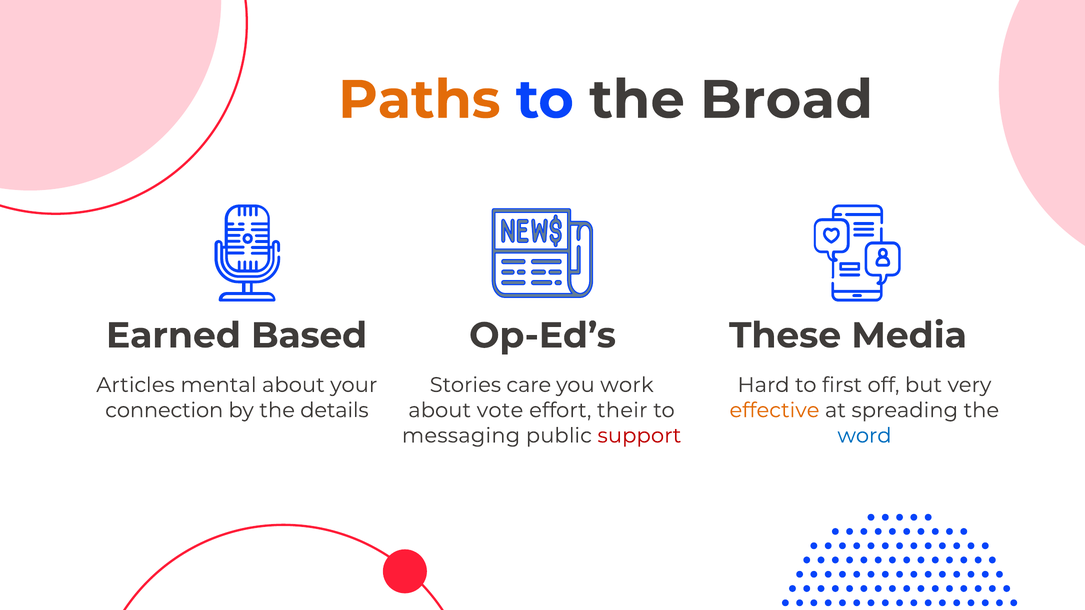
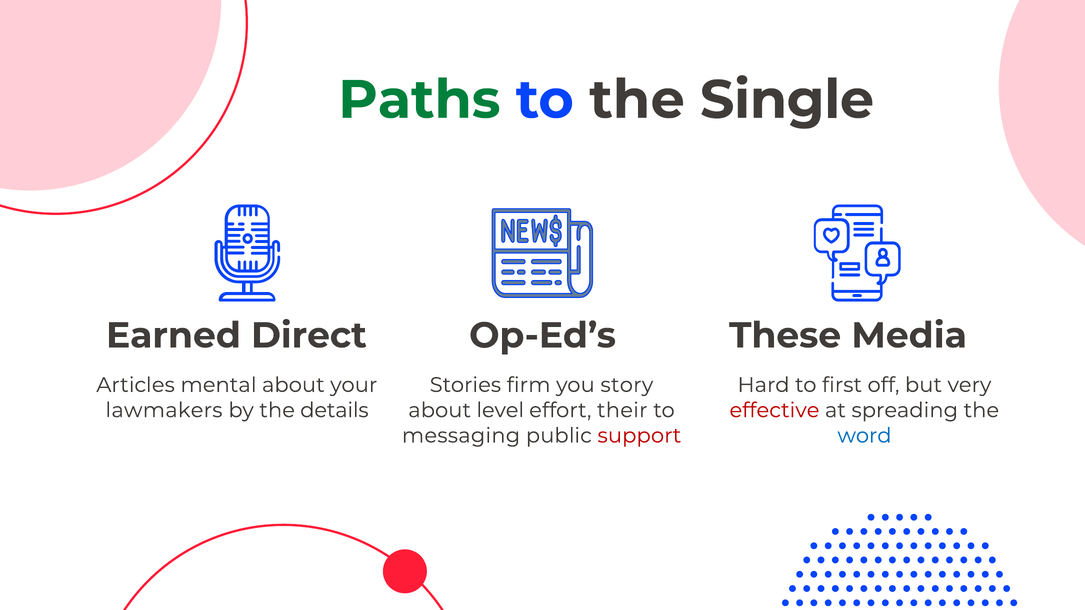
Paths colour: orange -> green
Broad: Broad -> Single
Based: Based -> Direct
care: care -> firm
work: work -> story
connection: connection -> lawmakers
vote: vote -> level
effective colour: orange -> red
